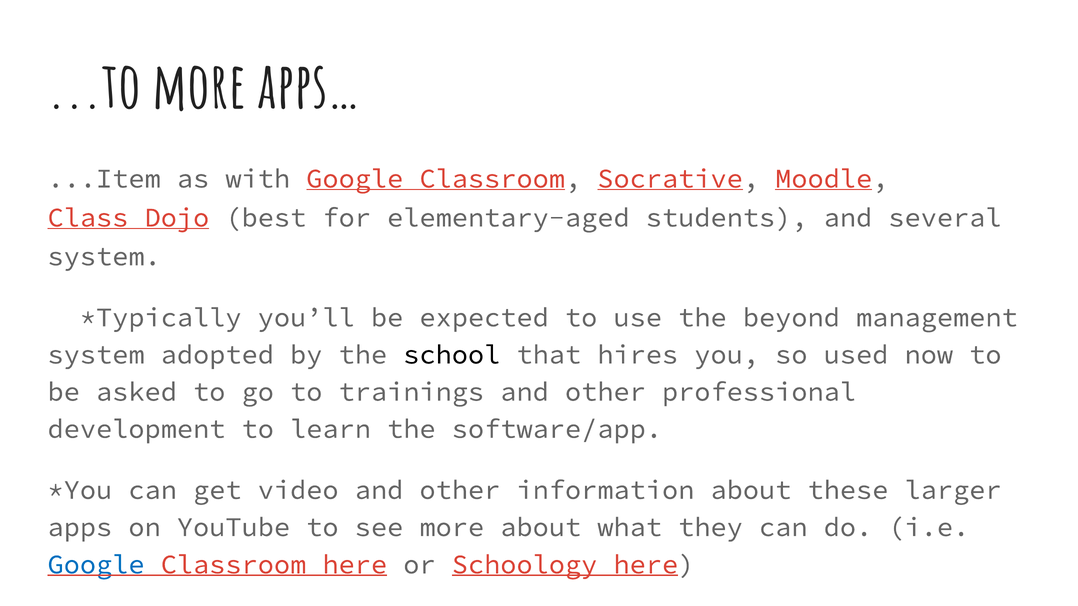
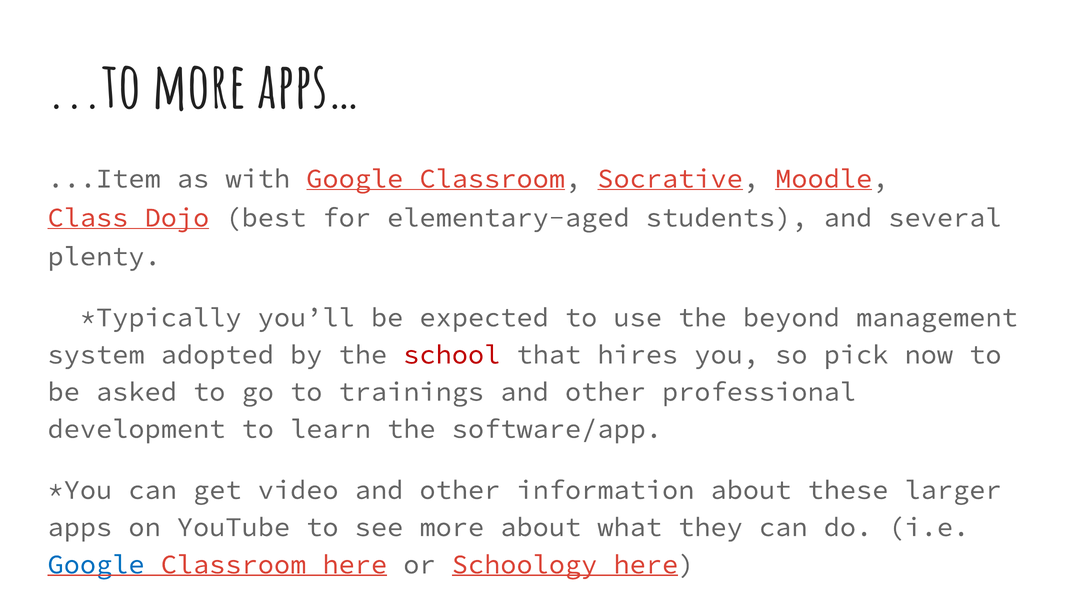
system at (104, 257): system -> plenty
school colour: black -> red
used: used -> pick
